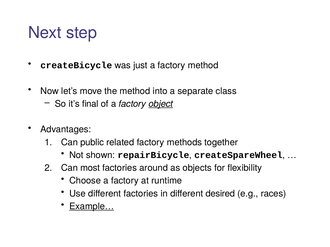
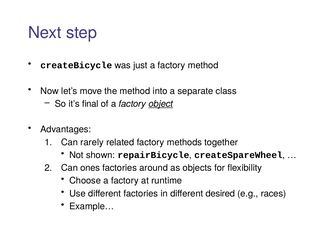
public: public -> rarely
most: most -> ones
Example… underline: present -> none
